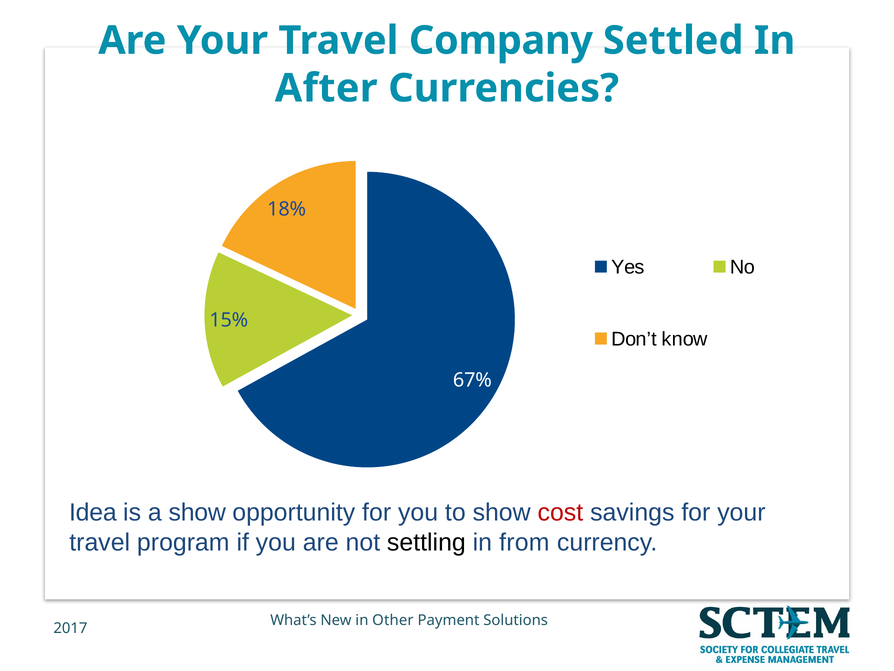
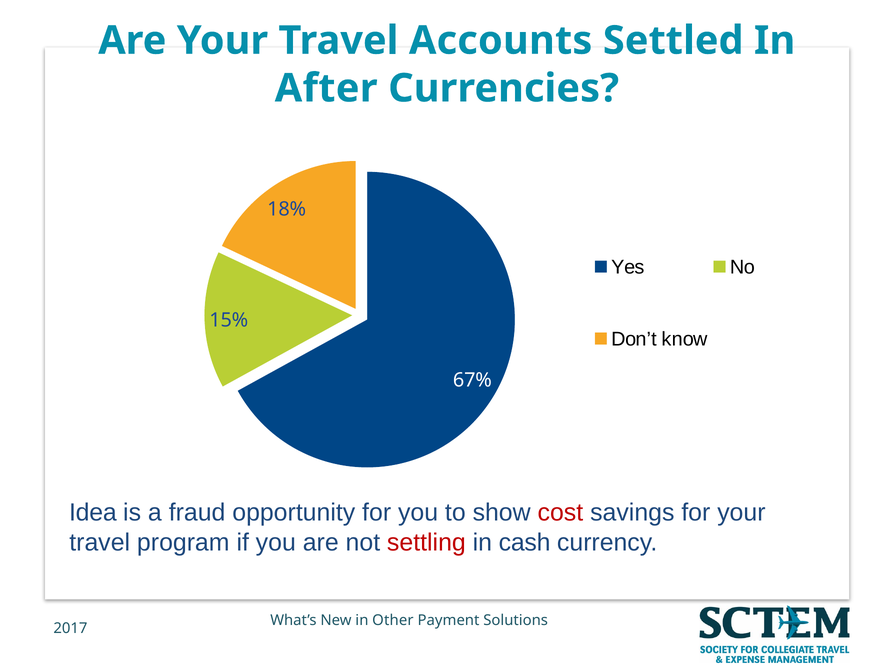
Company: Company -> Accounts
a show: show -> fraud
settling colour: black -> red
from: from -> cash
